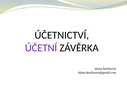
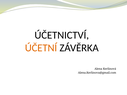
ÚČETNÍ colour: purple -> orange
